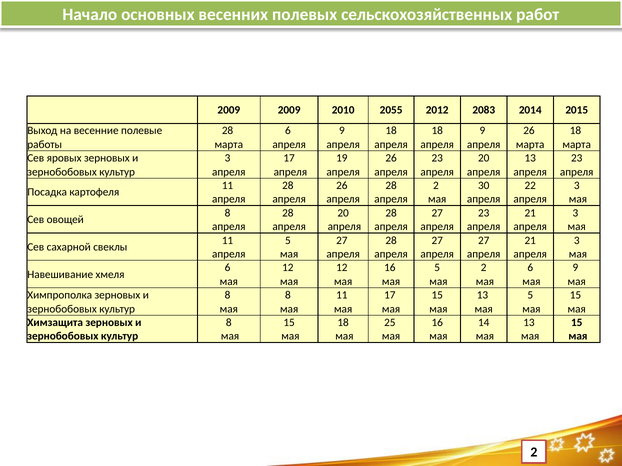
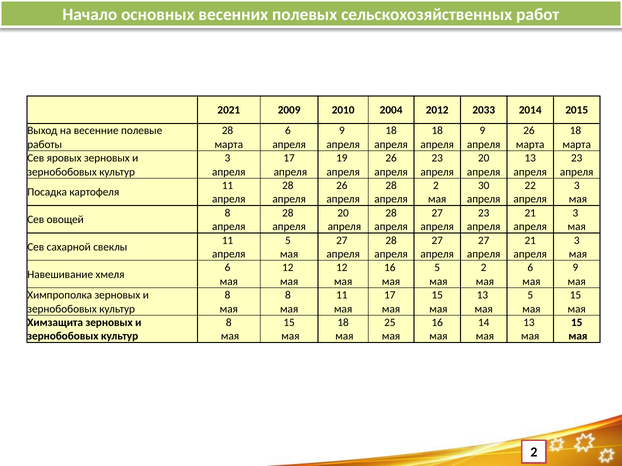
2009 at (229, 110): 2009 -> 2021
2055: 2055 -> 2004
2083: 2083 -> 2033
